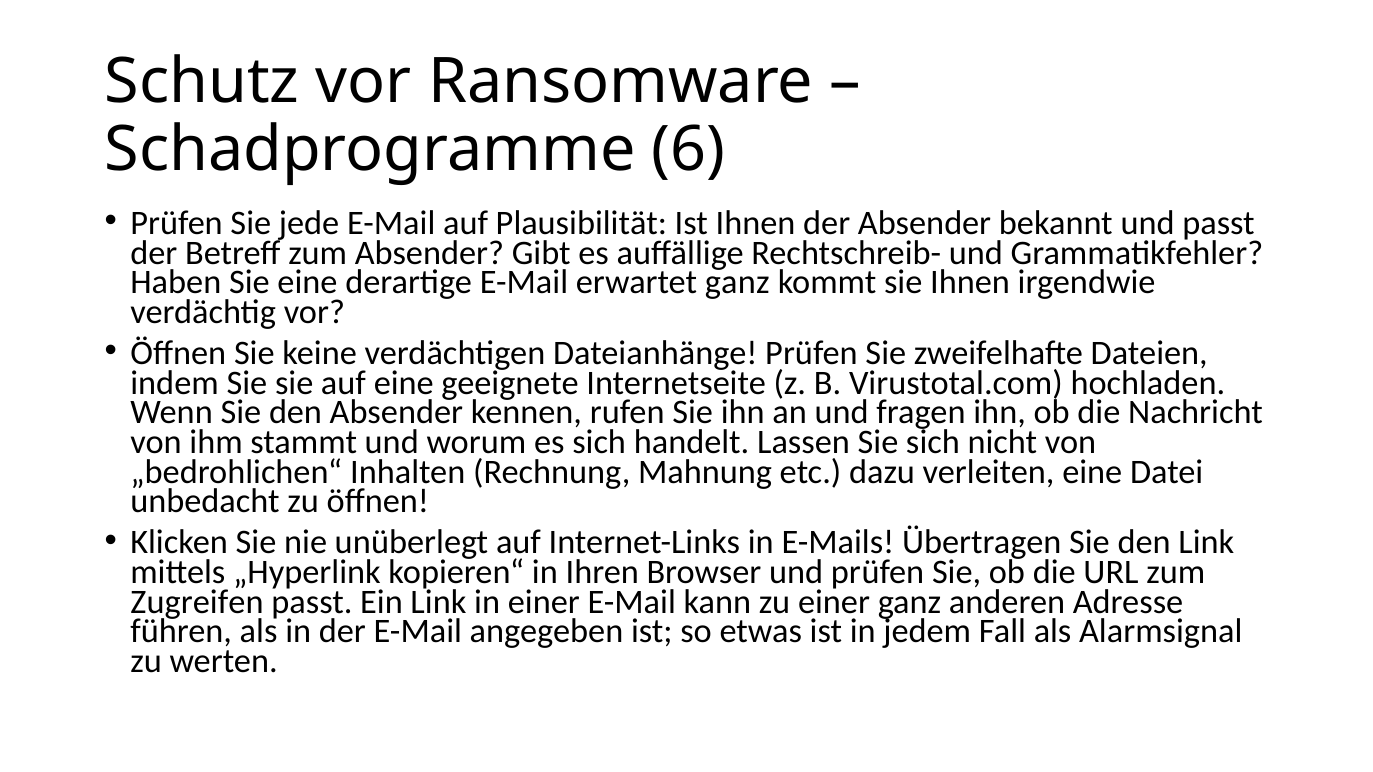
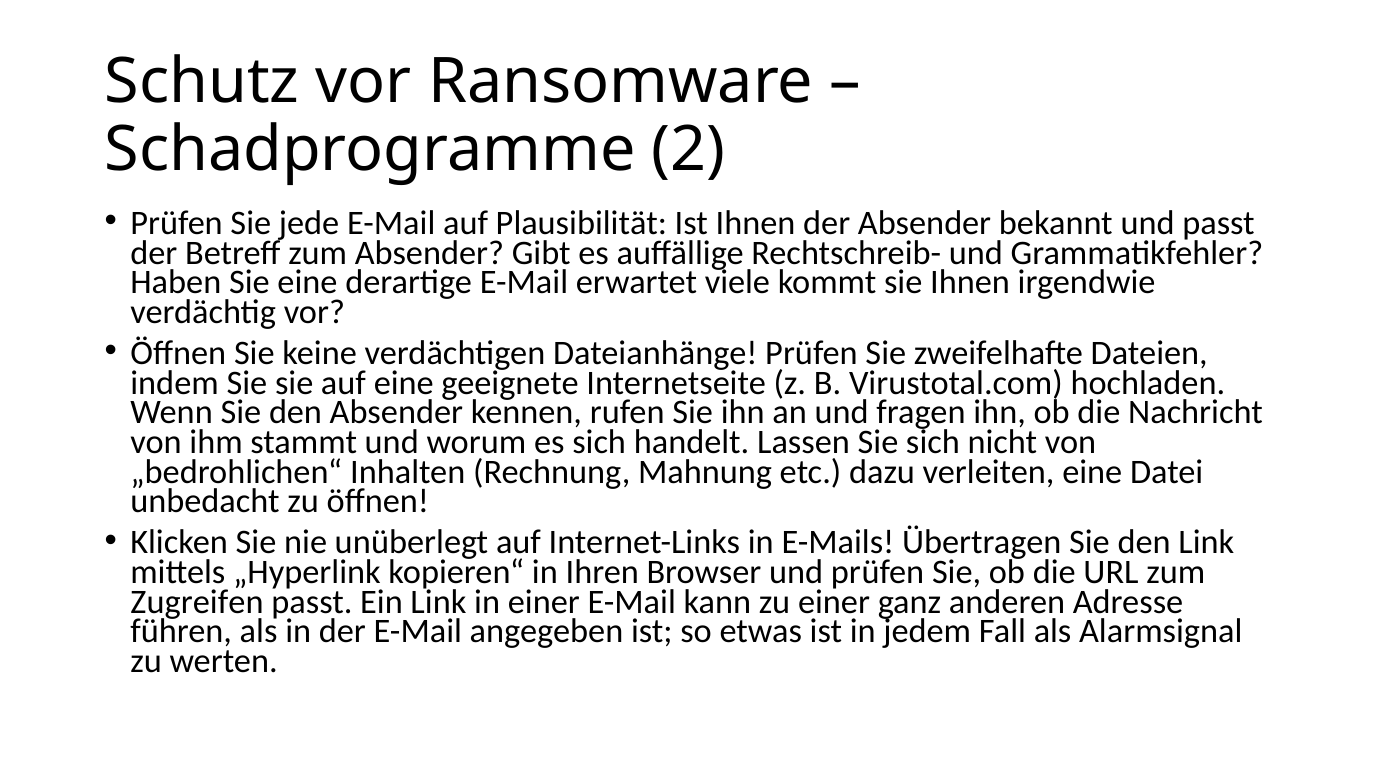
6: 6 -> 2
erwartet ganz: ganz -> viele
